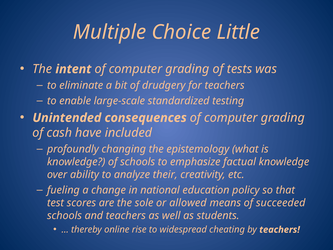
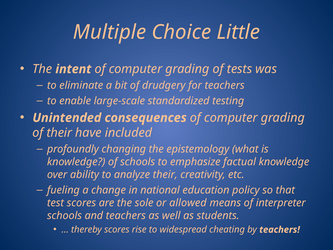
of cash: cash -> their
succeeded: succeeded -> interpreter
thereby online: online -> scores
